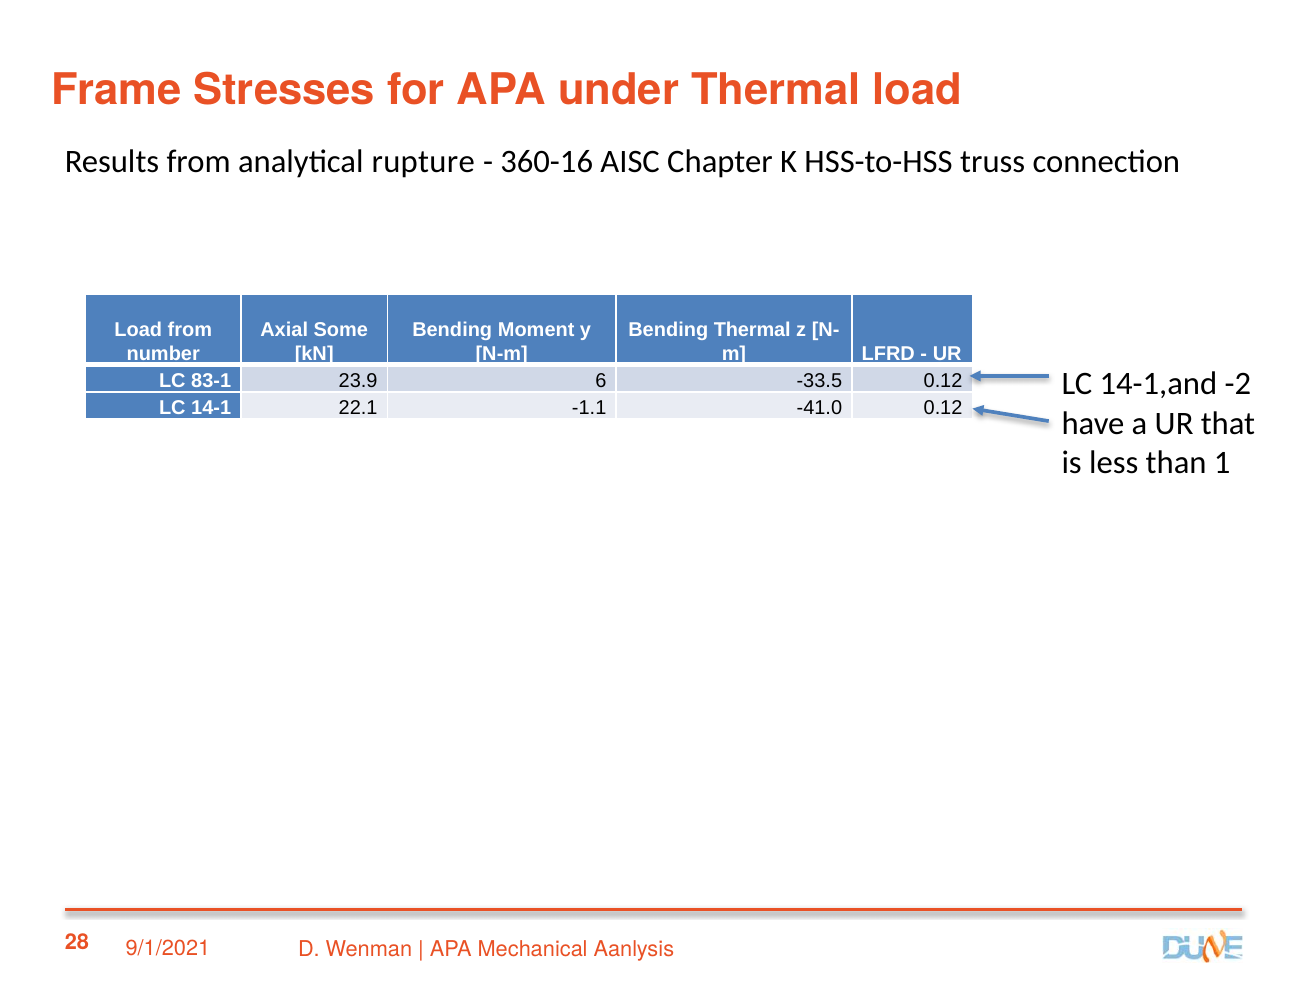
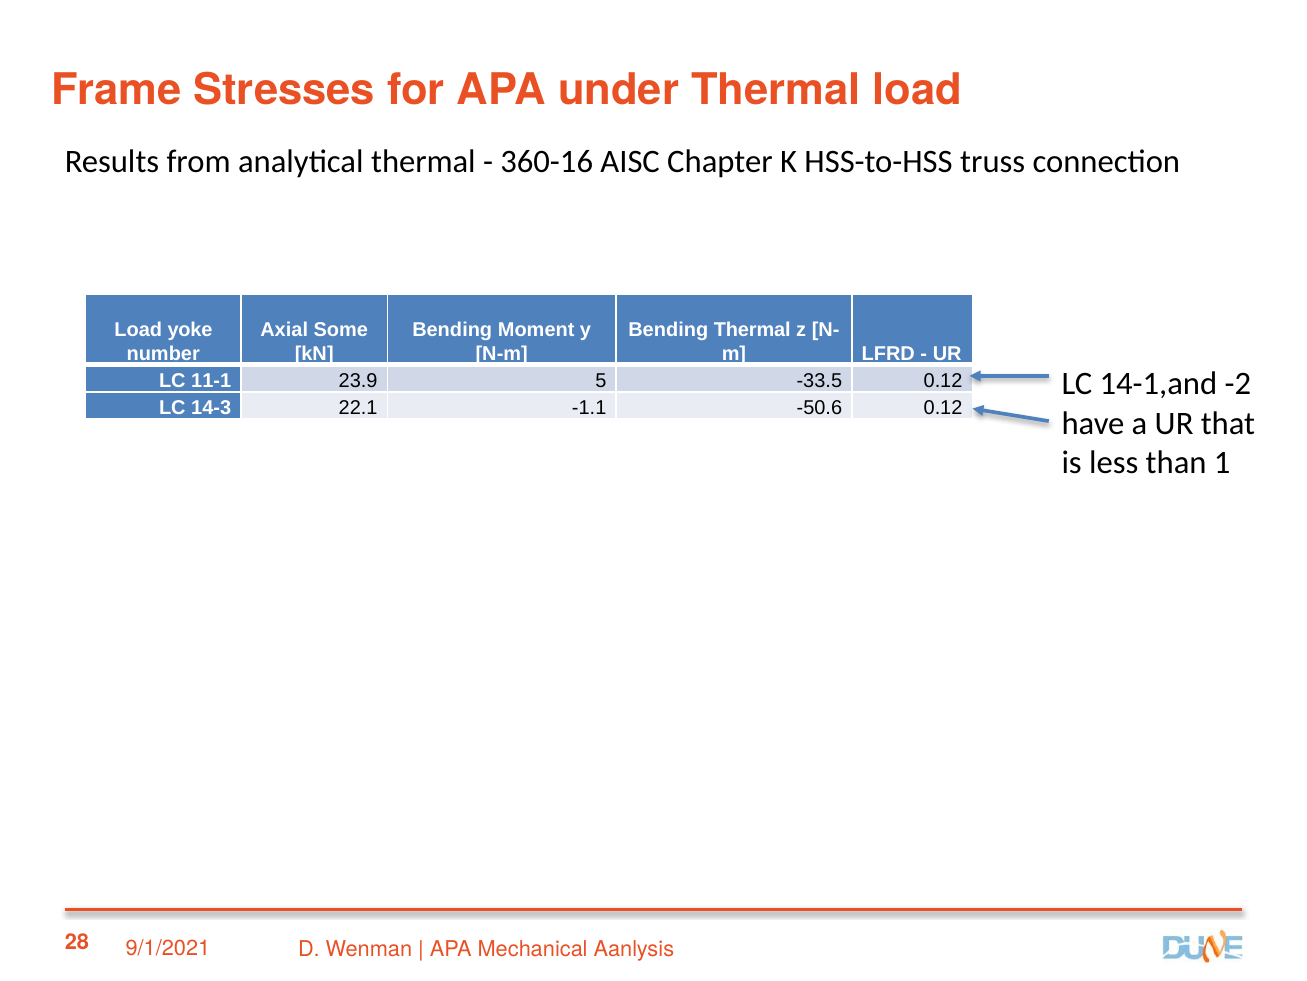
analytical rupture: rupture -> thermal
Load from: from -> yoke
83-1: 83-1 -> 11-1
6: 6 -> 5
14-1: 14-1 -> 14-3
-41.0: -41.0 -> -50.6
